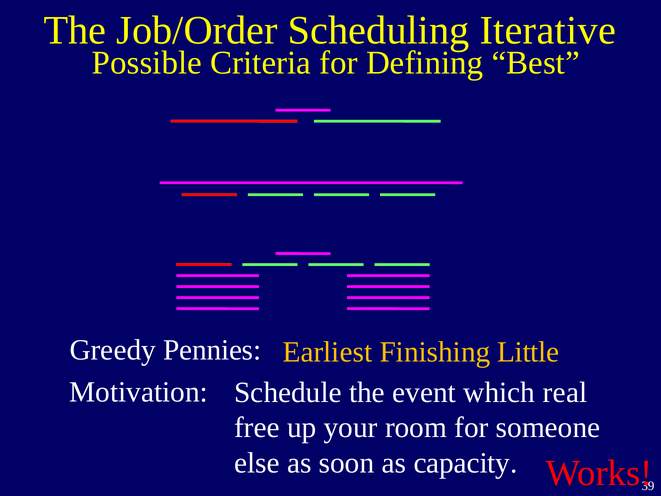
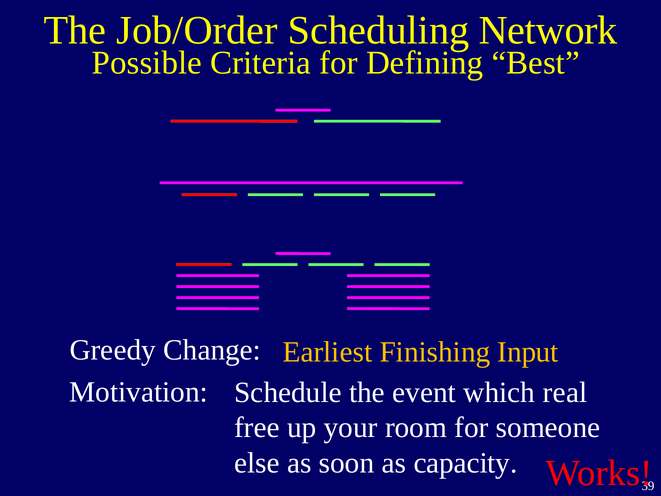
Iterative: Iterative -> Network
Pennies: Pennies -> Change
Little: Little -> Input
